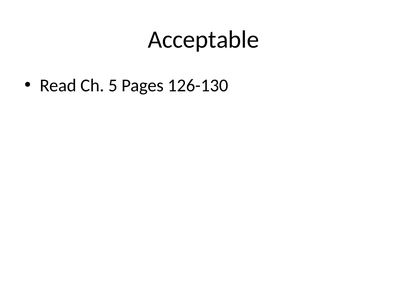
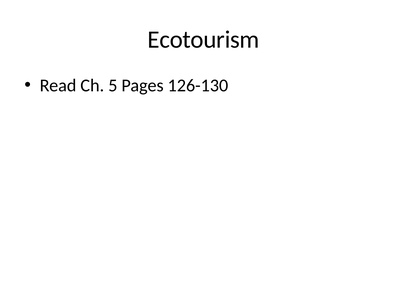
Acceptable: Acceptable -> Ecotourism
